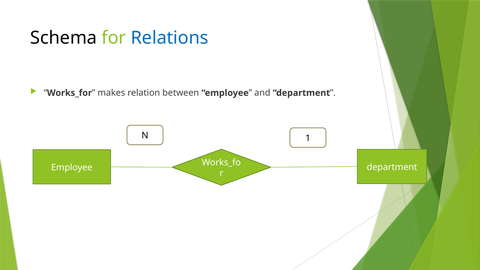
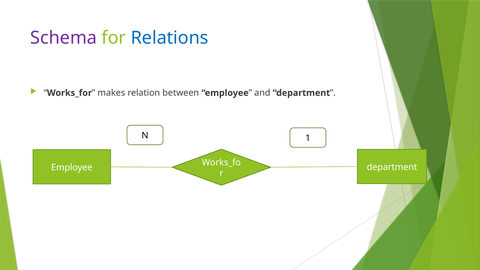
Schema colour: black -> purple
